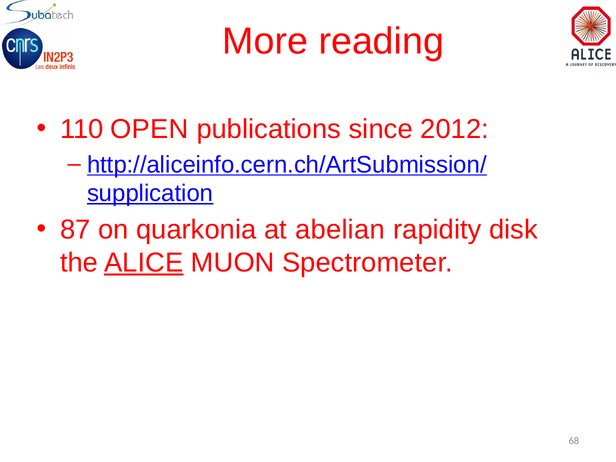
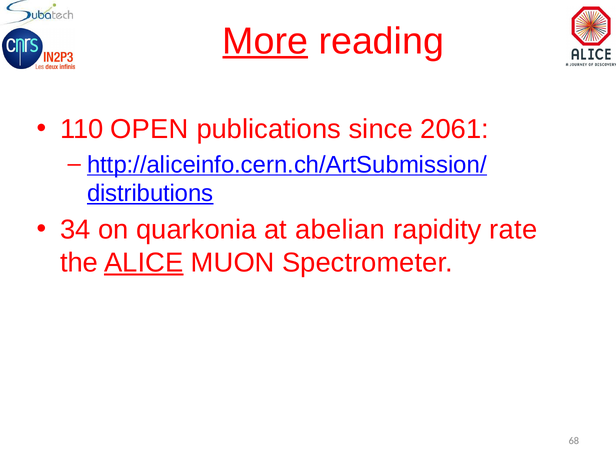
More underline: none -> present
2012: 2012 -> 2061
supplication: supplication -> distributions
87: 87 -> 34
disk: disk -> rate
